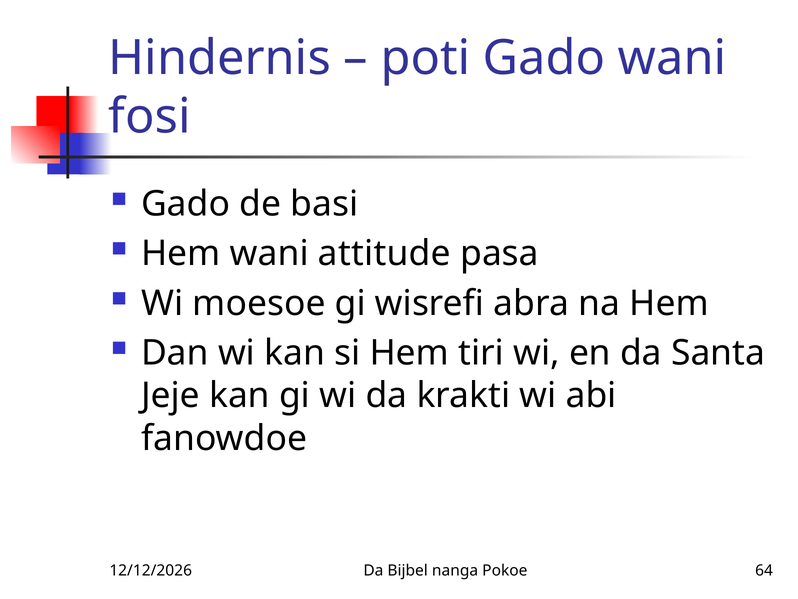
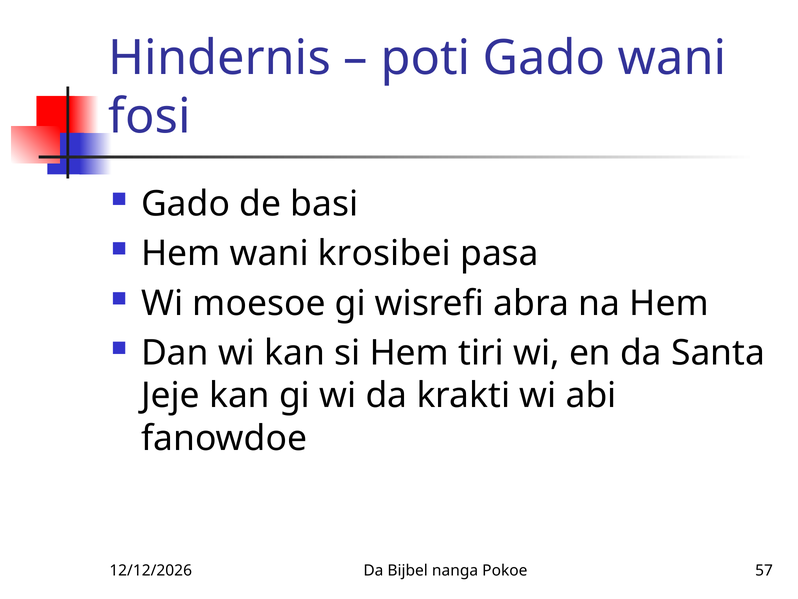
attitude: attitude -> krosibei
64: 64 -> 57
